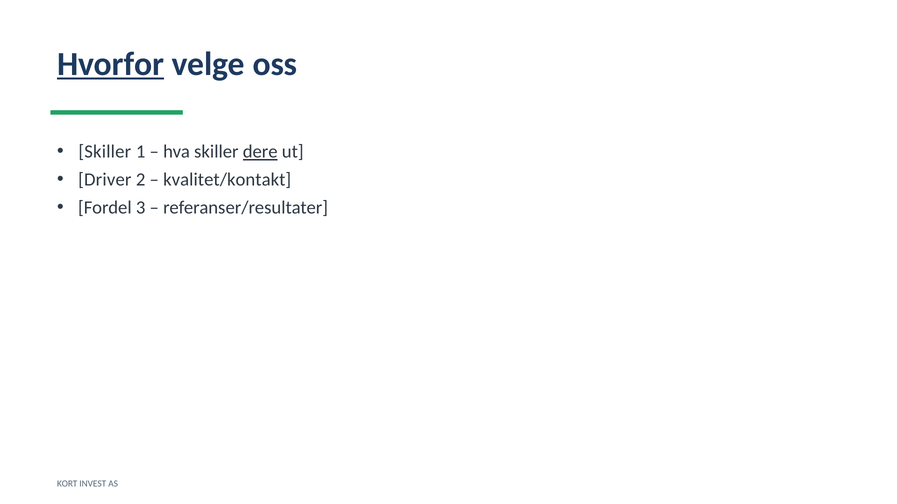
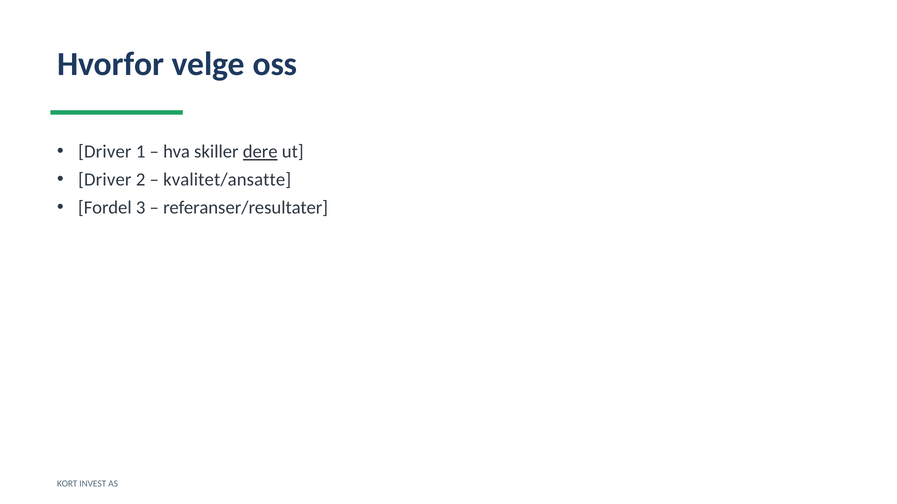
Hvorfor underline: present -> none
Skiller at (105, 152): Skiller -> Driver
kvalitet/kontakt: kvalitet/kontakt -> kvalitet/ansatte
